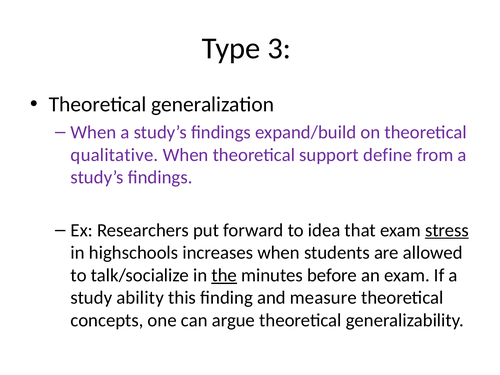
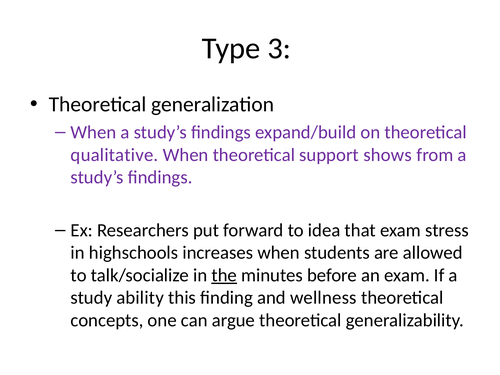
define: define -> shows
stress underline: present -> none
measure: measure -> wellness
